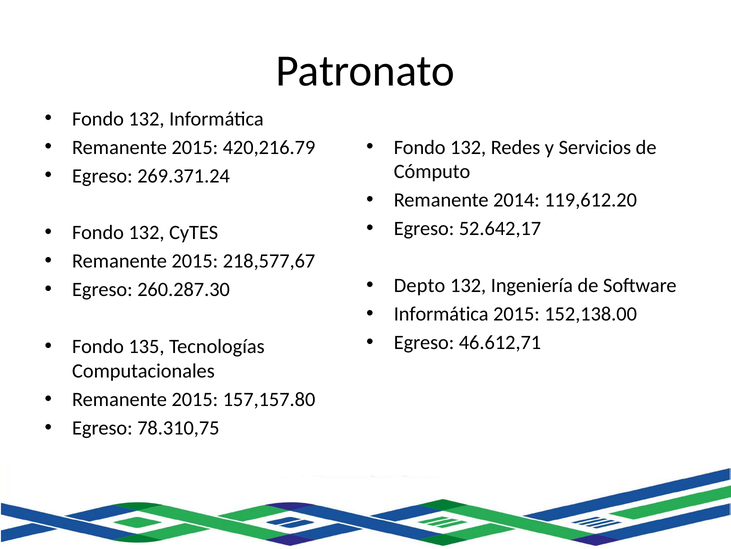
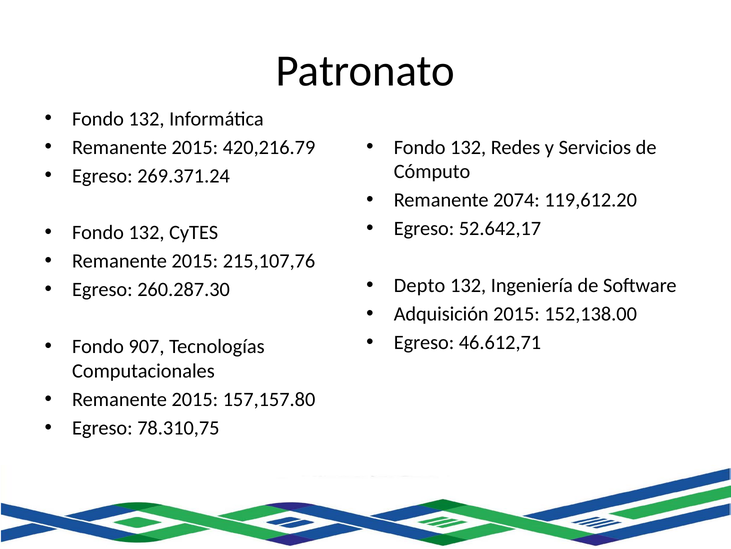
2014: 2014 -> 2074
218,577,67: 218,577,67 -> 215,107,76
Informática at (441, 314): Informática -> Adquisición
135: 135 -> 907
